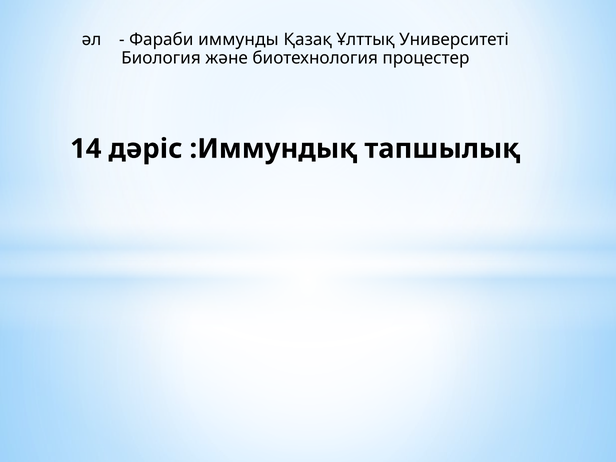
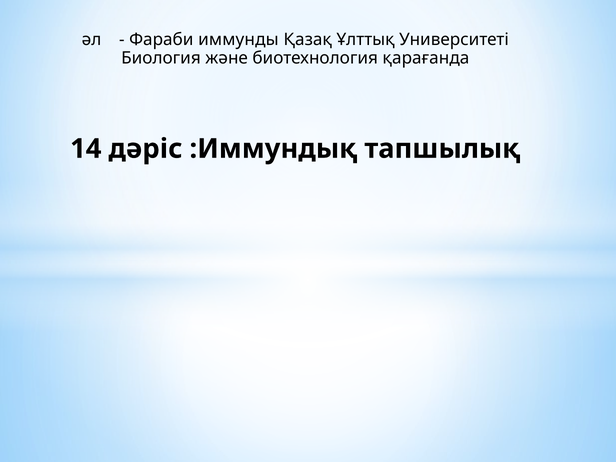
процестер: процестер -> қарағанда
